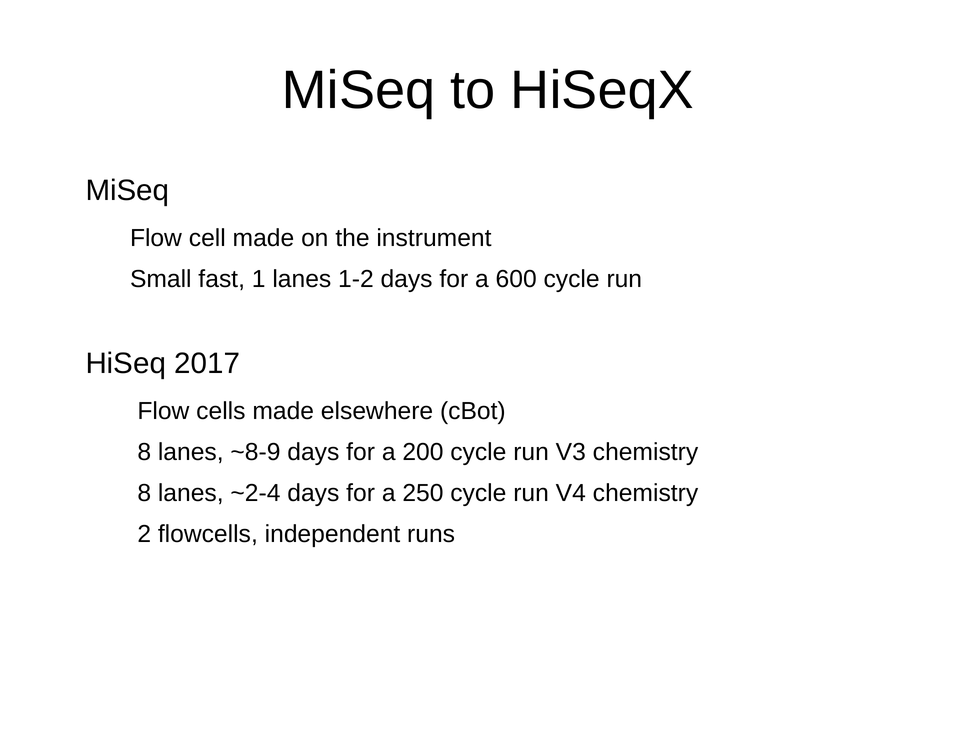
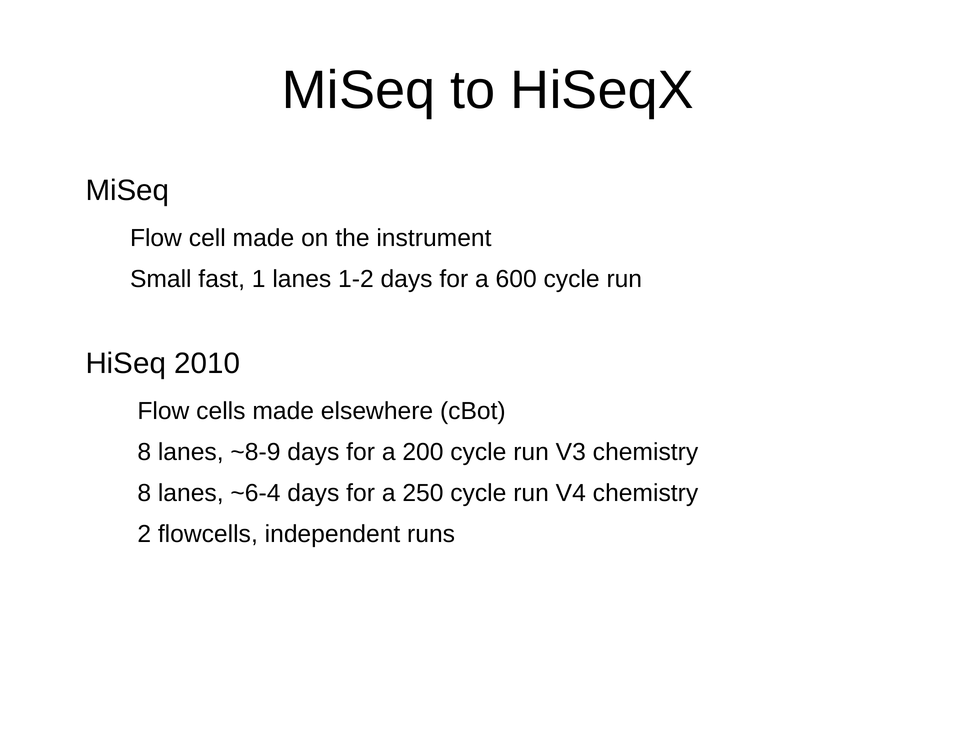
2017: 2017 -> 2010
~2-4: ~2-4 -> ~6-4
